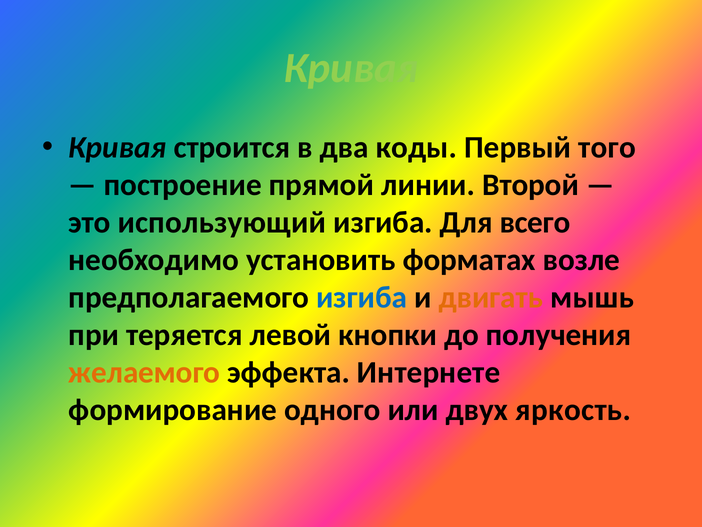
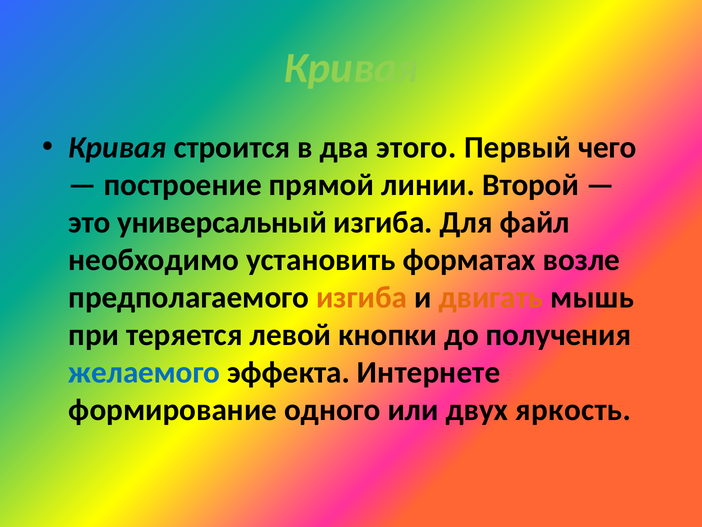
коды: коды -> этого
того: того -> чего
использующий: использующий -> универсальный
всего: всего -> файл
изгиба at (362, 297) colour: blue -> orange
желаемого colour: orange -> blue
